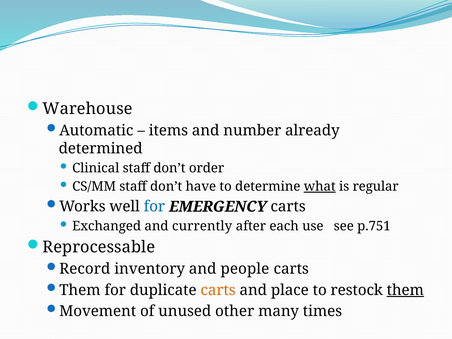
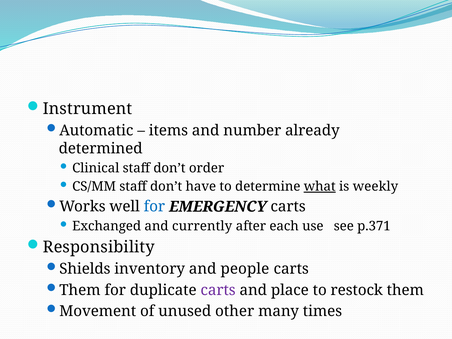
Warehouse: Warehouse -> Instrument
regular: regular -> weekly
p.751: p.751 -> p.371
Reprocessable: Reprocessable -> Responsibility
Record: Record -> Shields
carts at (218, 290) colour: orange -> purple
them at (405, 290) underline: present -> none
